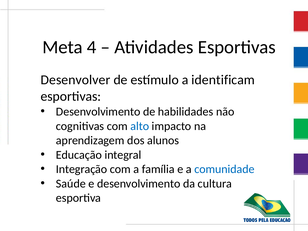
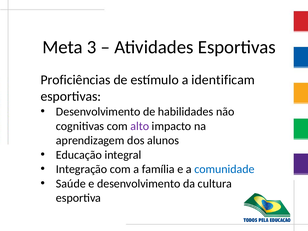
4: 4 -> 3
Desenvolver: Desenvolver -> Proficiências
alto colour: blue -> purple
